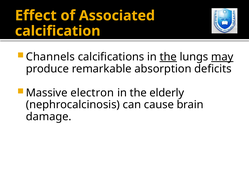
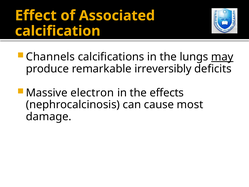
the at (168, 57) underline: present -> none
absorption: absorption -> irreversibly
elderly: elderly -> effects
brain: brain -> most
